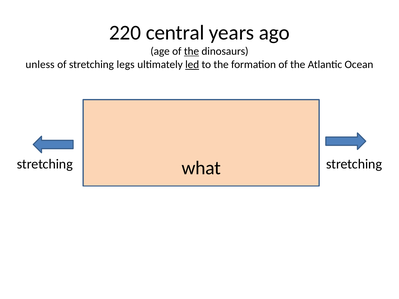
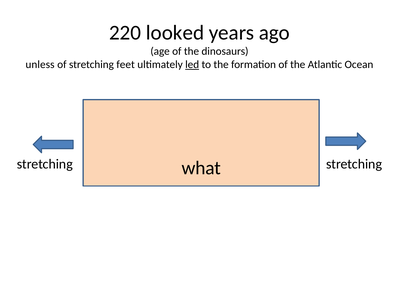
central: central -> looked
the at (191, 51) underline: present -> none
legs: legs -> feet
